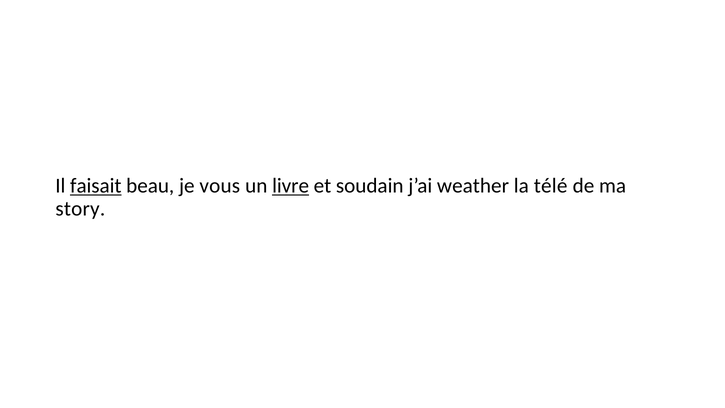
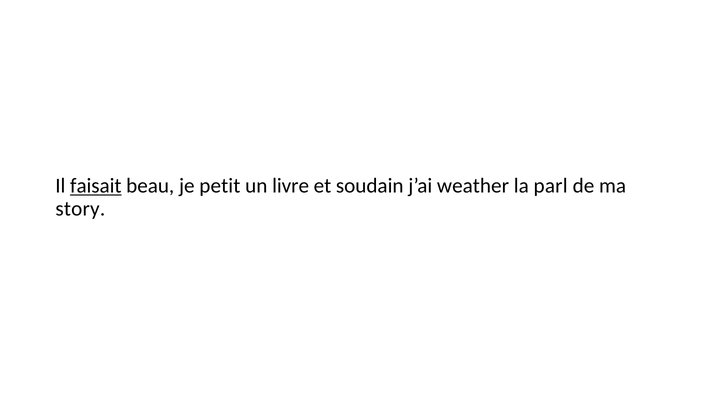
vous: vous -> petit
livre underline: present -> none
télé: télé -> parl
